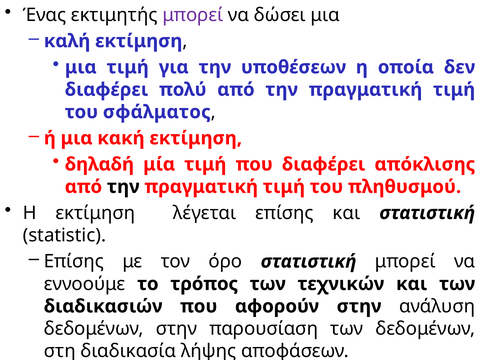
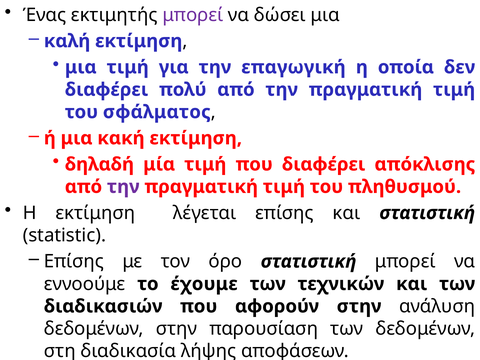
υποθέσεων: υποθέσεων -> επαγωγική
την at (123, 187) colour: black -> purple
τρόπος: τρόπος -> έχουμε
